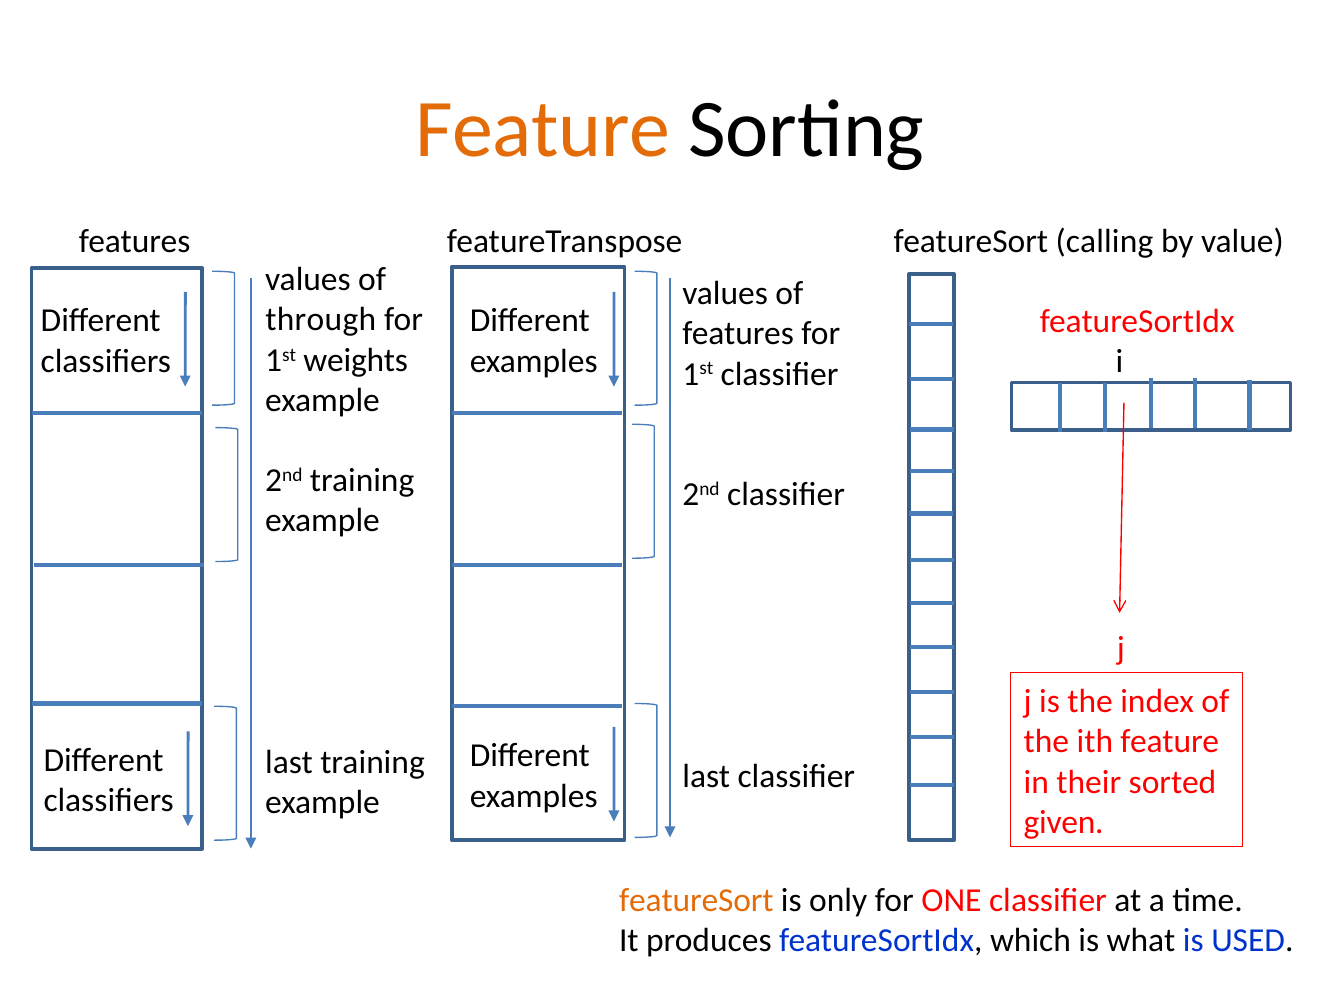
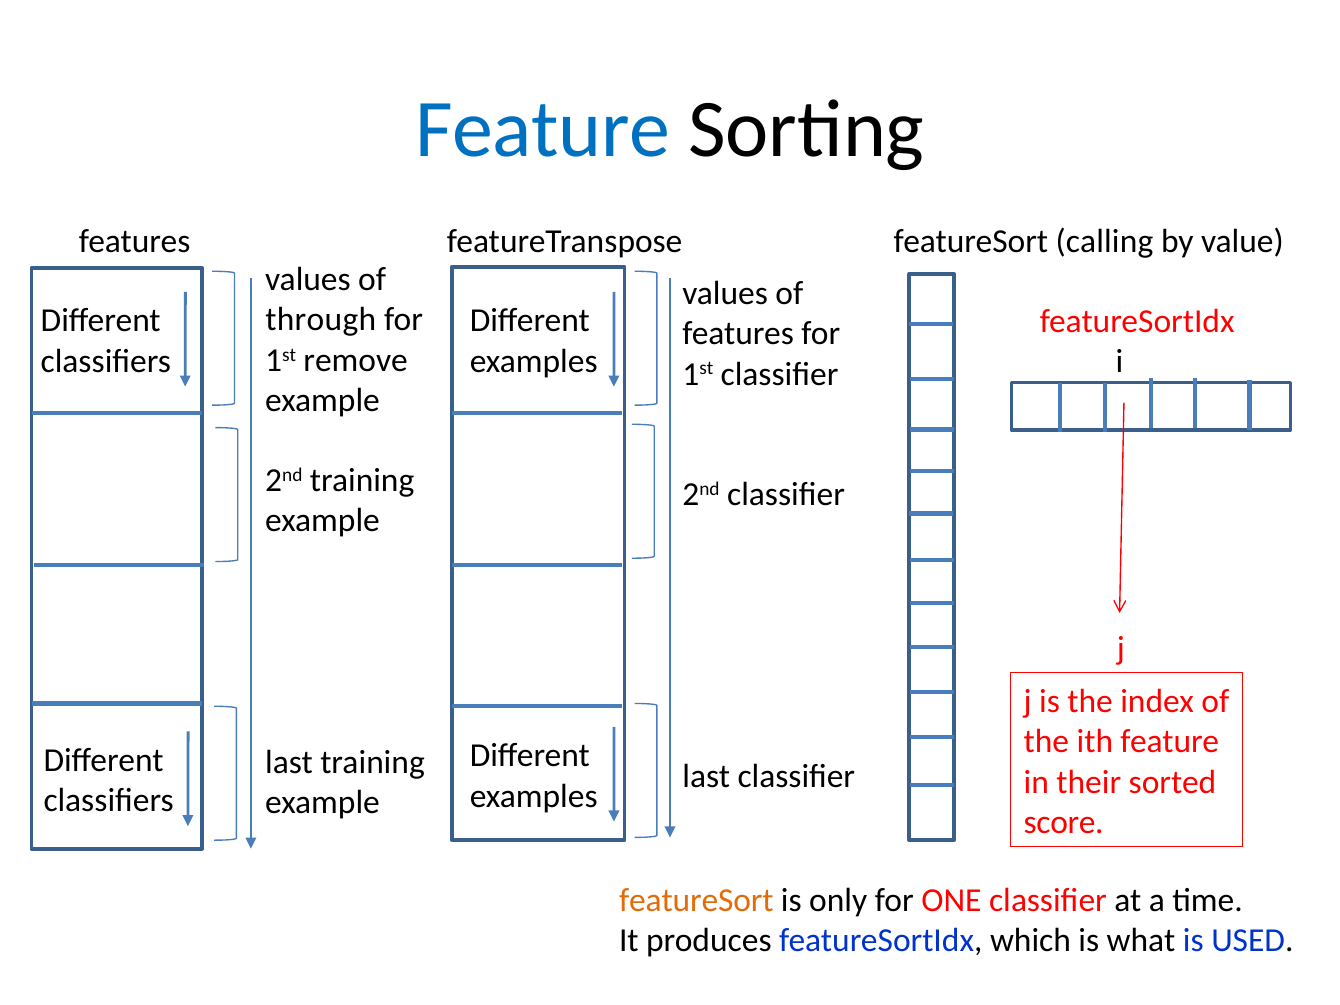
Feature at (543, 130) colour: orange -> blue
weights: weights -> remove
given: given -> score
